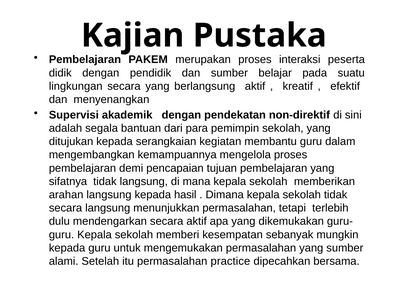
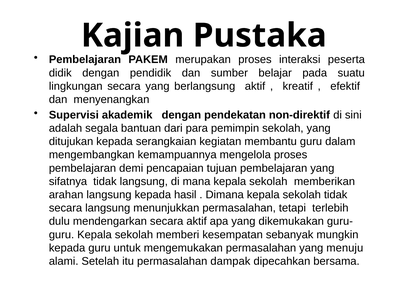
yang sumber: sumber -> menuju
practice: practice -> dampak
